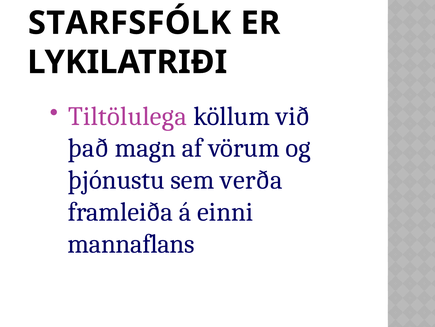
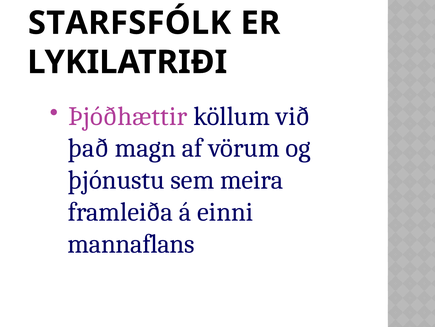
Tiltölulega: Tiltölulega -> Þjóðhættir
verða: verða -> meira
